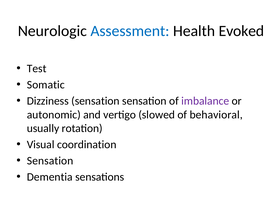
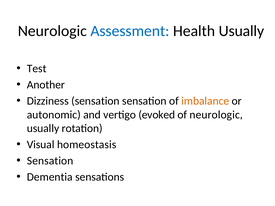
Health Evoked: Evoked -> Usually
Somatic: Somatic -> Another
imbalance colour: purple -> orange
slowed: slowed -> evoked
of behavioral: behavioral -> neurologic
coordination: coordination -> homeostasis
